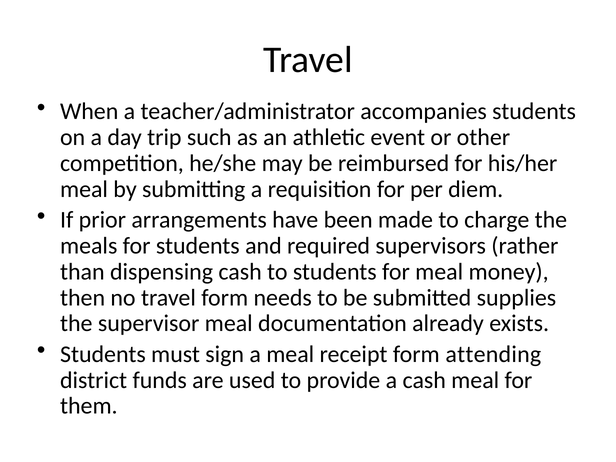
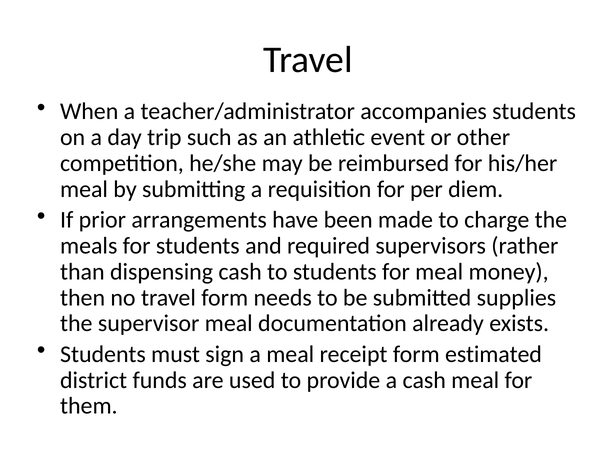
attending: attending -> estimated
